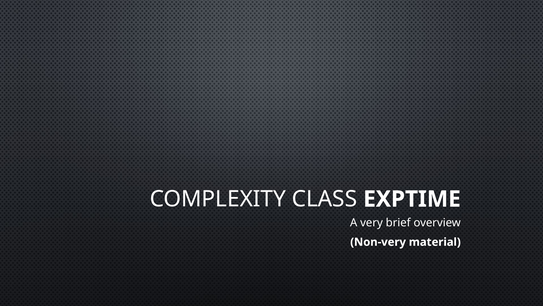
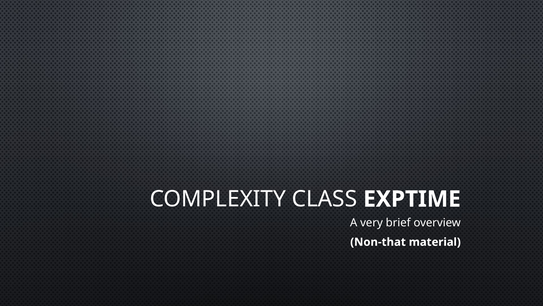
Non-very: Non-very -> Non-that
